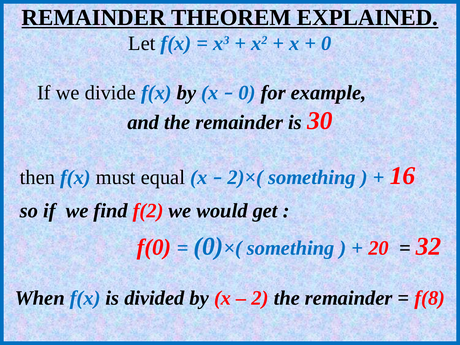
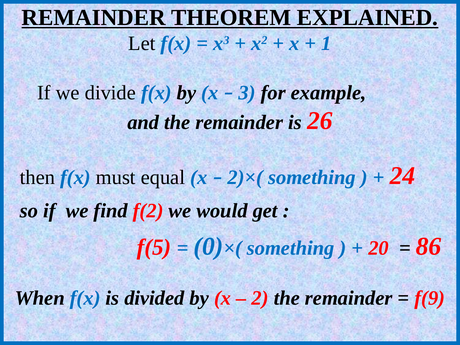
0 at (326, 44): 0 -> 1
0 at (247, 93): 0 -> 3
30: 30 -> 26
16: 16 -> 24
f(0: f(0 -> f(5
32: 32 -> 86
f(8: f(8 -> f(9
